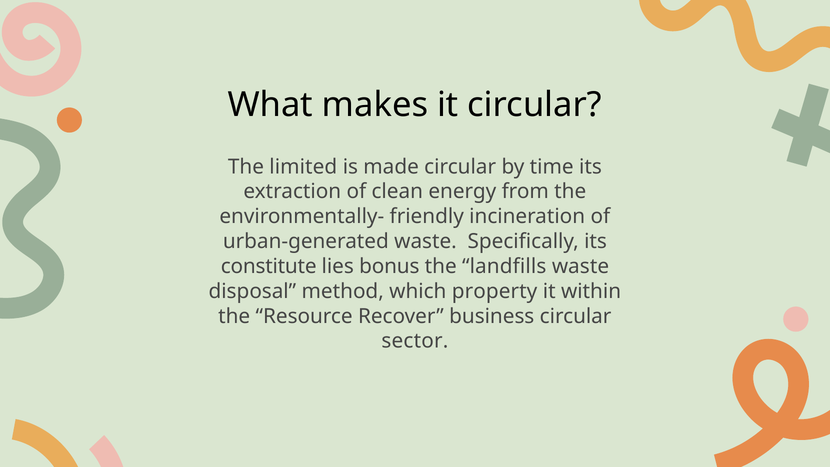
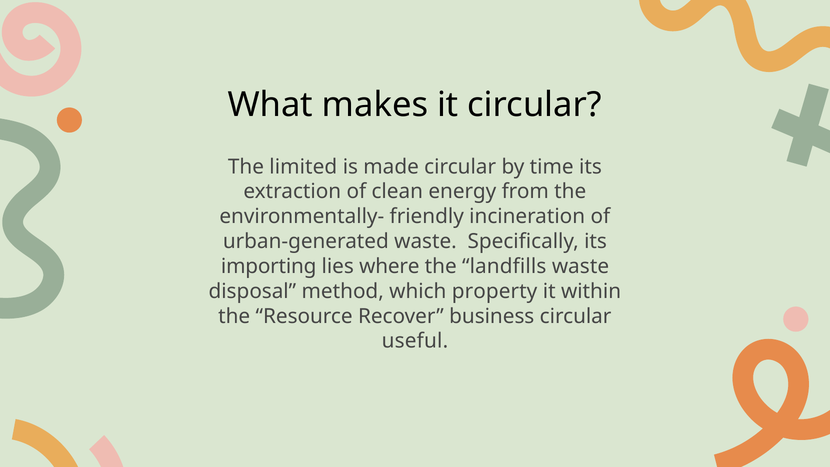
constitute: constitute -> importing
bonus: bonus -> where
sector: sector -> useful
